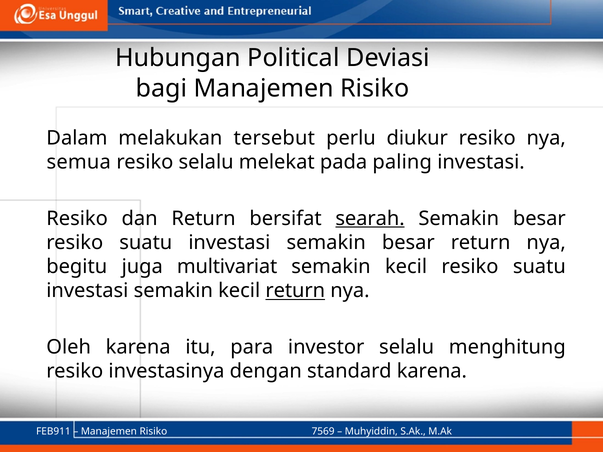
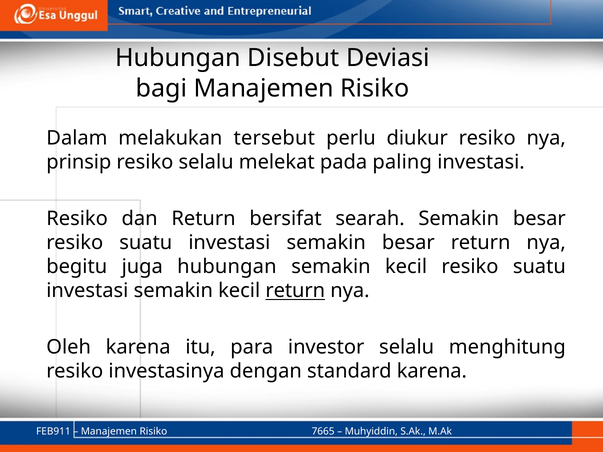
Political: Political -> Disebut
semua: semua -> prinsip
searah underline: present -> none
juga multivariat: multivariat -> hubungan
7569: 7569 -> 7665
